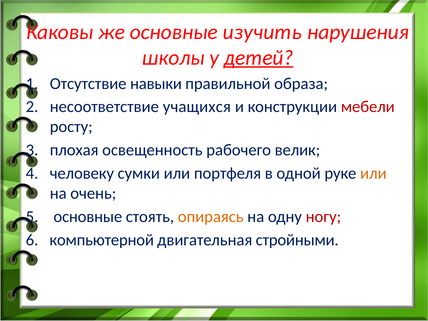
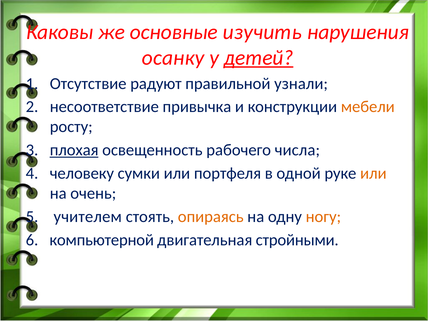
школы: школы -> осанку
навыки: навыки -> радуют
образа: образа -> узнали
учащихся: учащихся -> привычка
мебели colour: red -> orange
плохая underline: none -> present
велик: велик -> числа
основные at (88, 217): основные -> учителем
ногу colour: red -> orange
